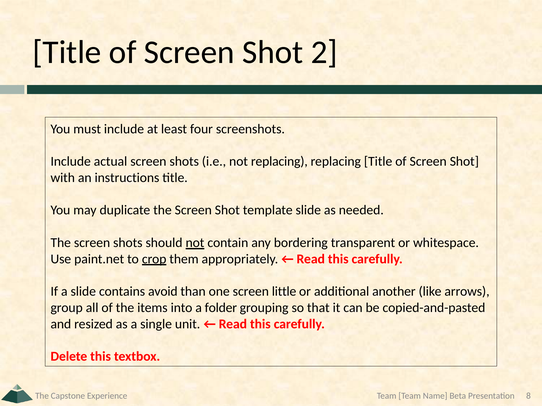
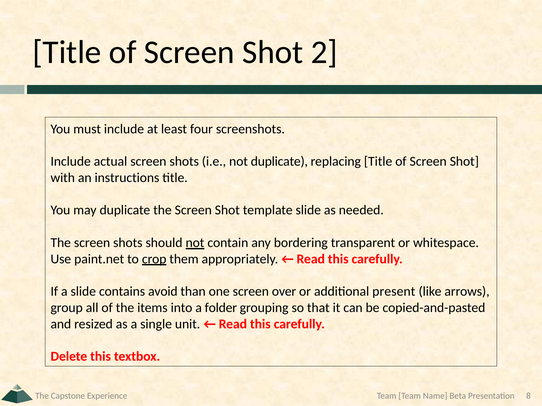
not replacing: replacing -> duplicate
little: little -> over
another: another -> present
